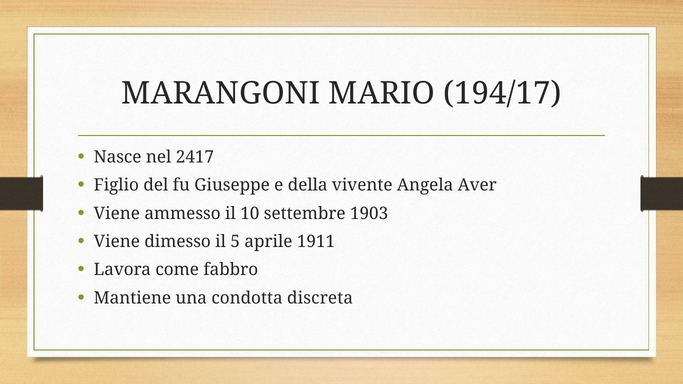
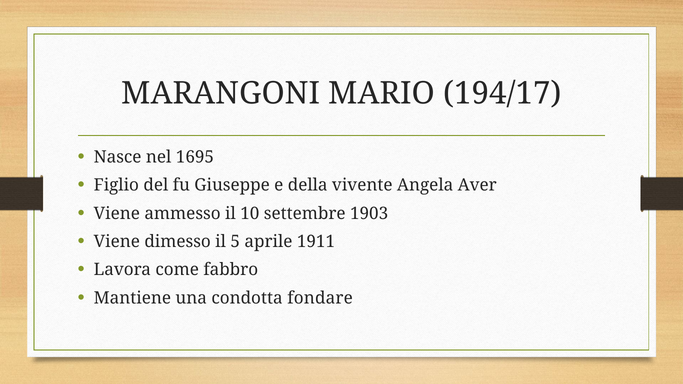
2417: 2417 -> 1695
discreta: discreta -> fondare
